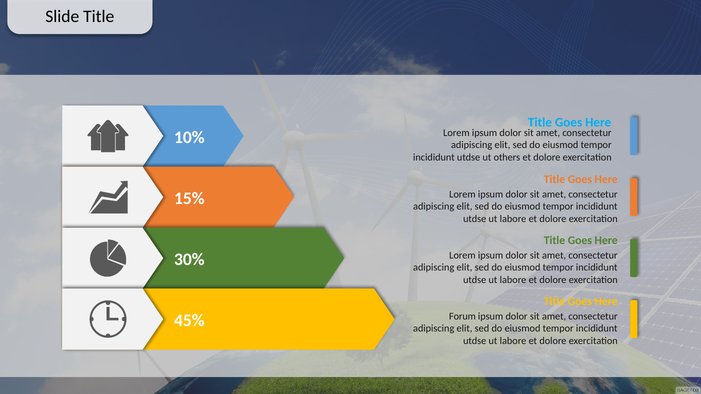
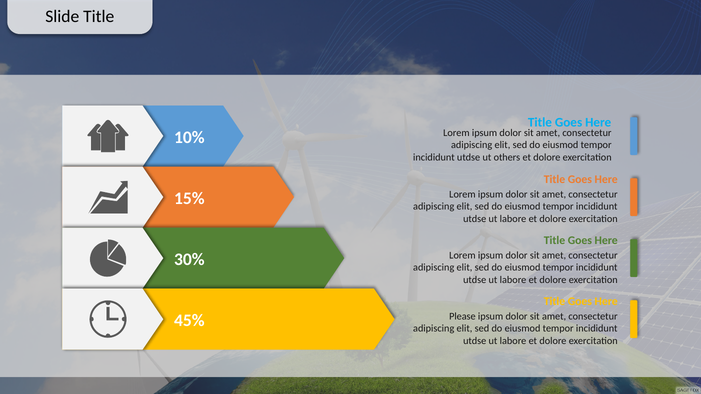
Forum: Forum -> Please
